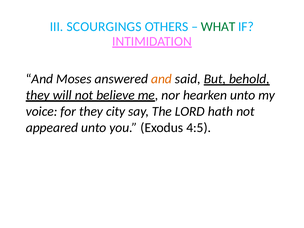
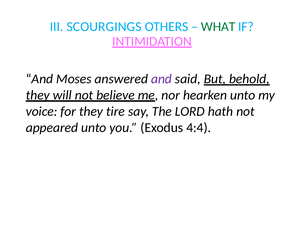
and at (161, 79) colour: orange -> purple
city: city -> tire
4:5: 4:5 -> 4:4
